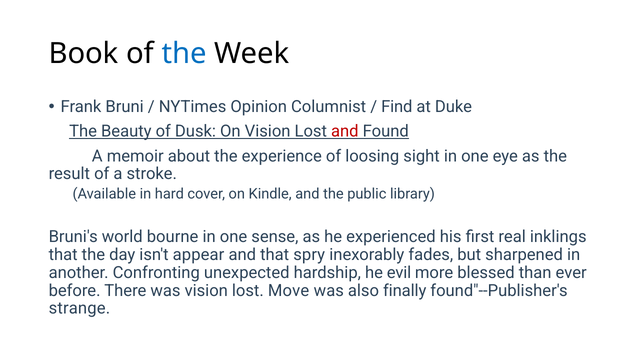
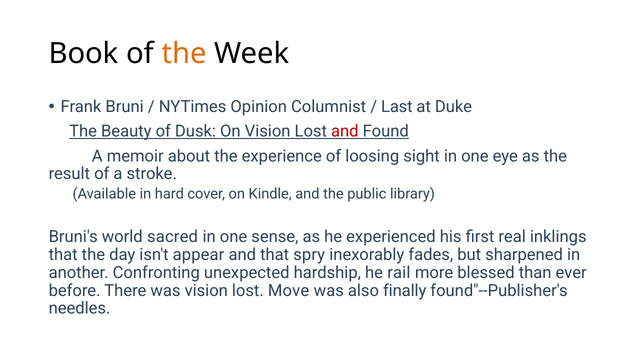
the at (184, 54) colour: blue -> orange
Find: Find -> Last
bourne: bourne -> sacred
evil: evil -> rail
strange: strange -> needles
